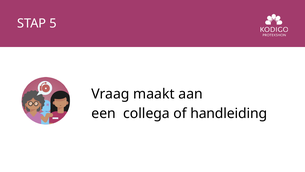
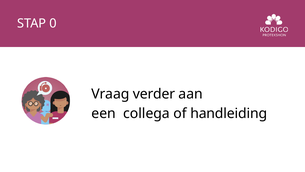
5: 5 -> 0
maakt: maakt -> verder
